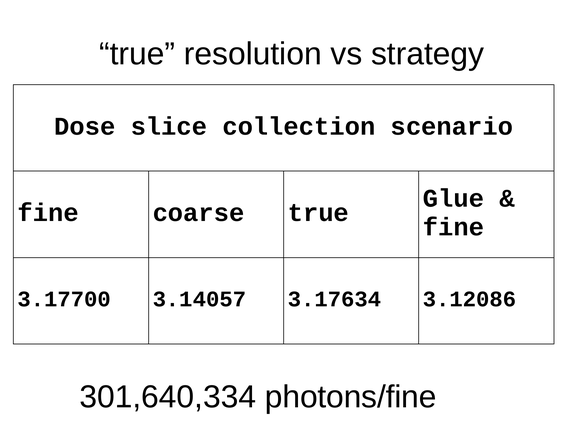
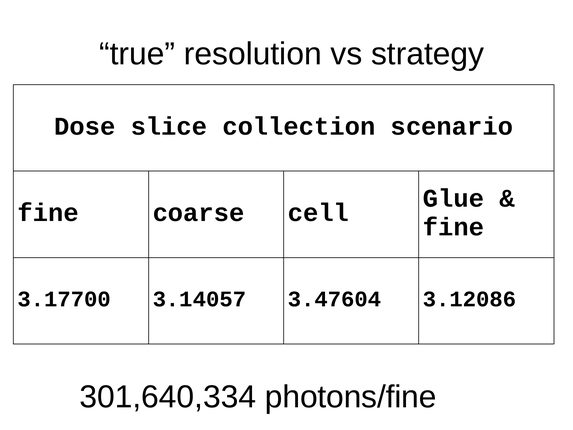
coarse true: true -> cell
3.17634: 3.17634 -> 3.47604
